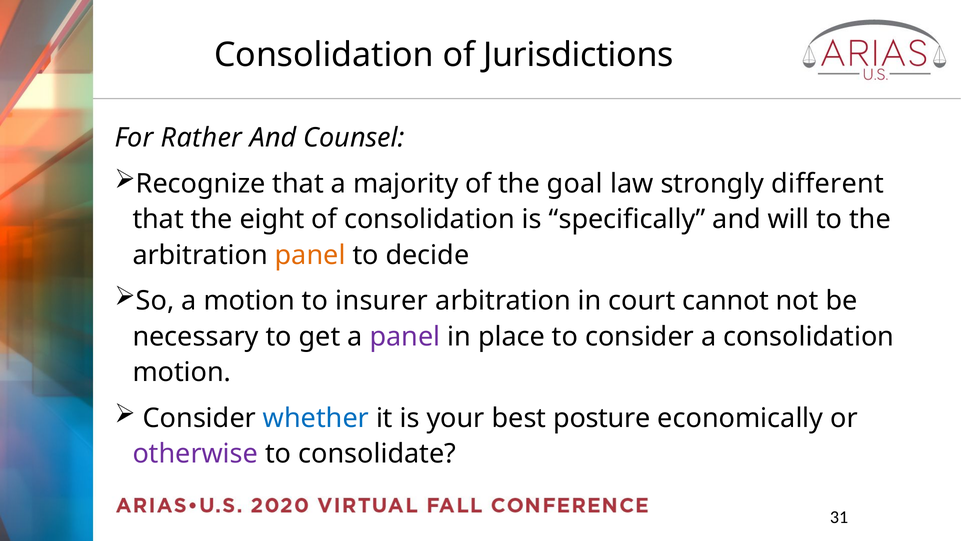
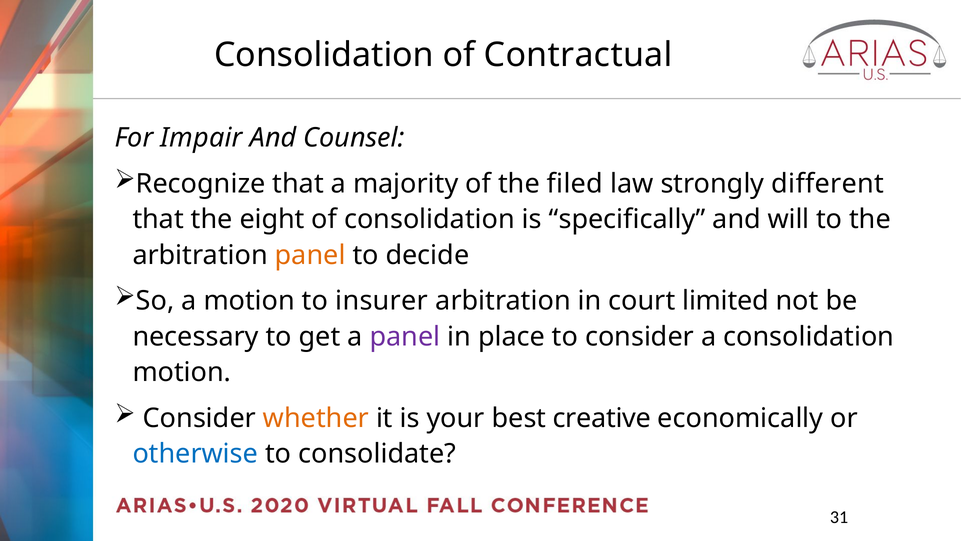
Jurisdictions: Jurisdictions -> Contractual
Rather: Rather -> Impair
goal: goal -> filed
cannot: cannot -> limited
whether colour: blue -> orange
posture: posture -> creative
otherwise colour: purple -> blue
